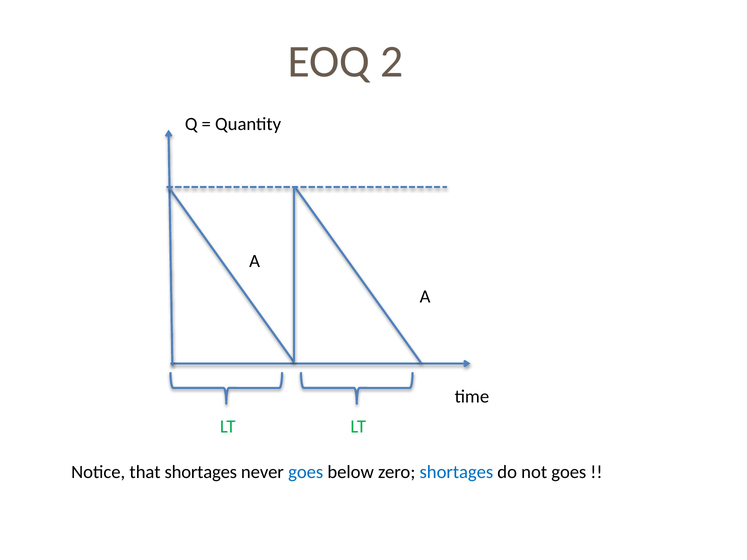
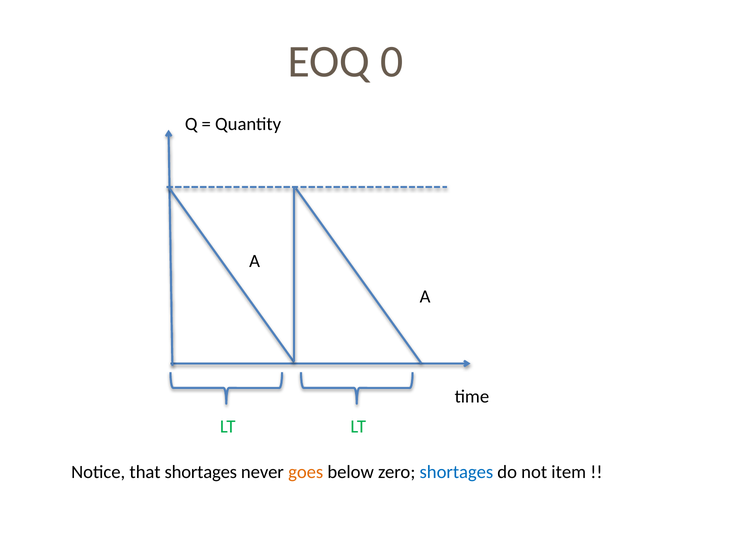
2: 2 -> 0
goes at (306, 472) colour: blue -> orange
not goes: goes -> item
